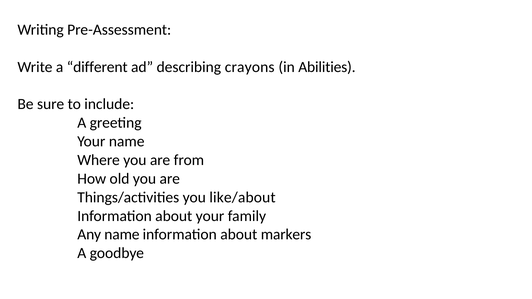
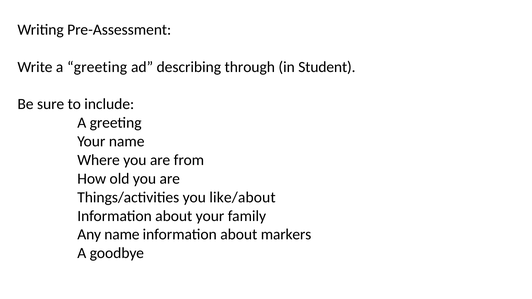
Write a different: different -> greeting
crayons: crayons -> through
Abilities: Abilities -> Student
